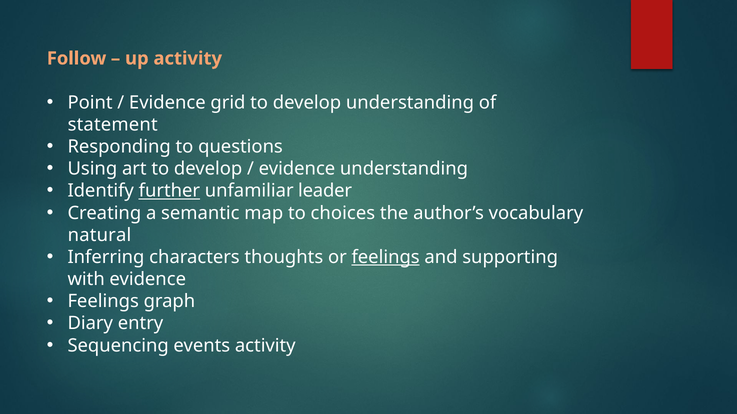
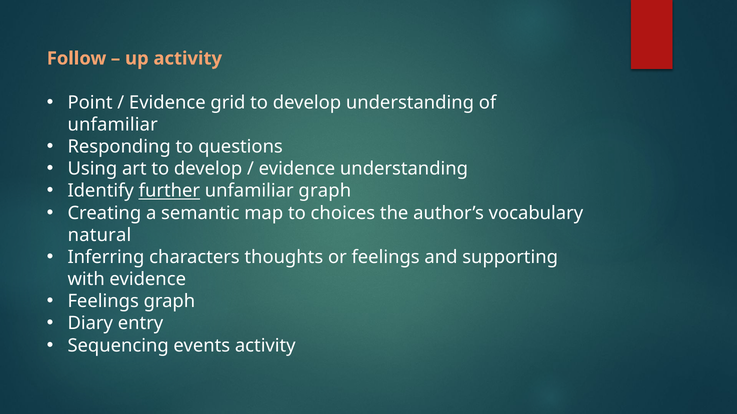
statement at (113, 125): statement -> unfamiliar
unfamiliar leader: leader -> graph
feelings at (386, 257) underline: present -> none
